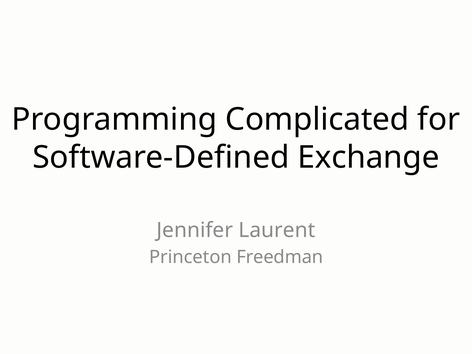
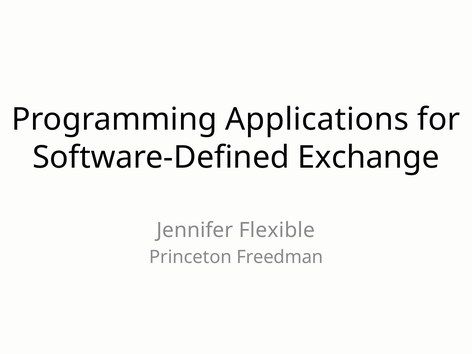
Complicated: Complicated -> Applications
Laurent: Laurent -> Flexible
